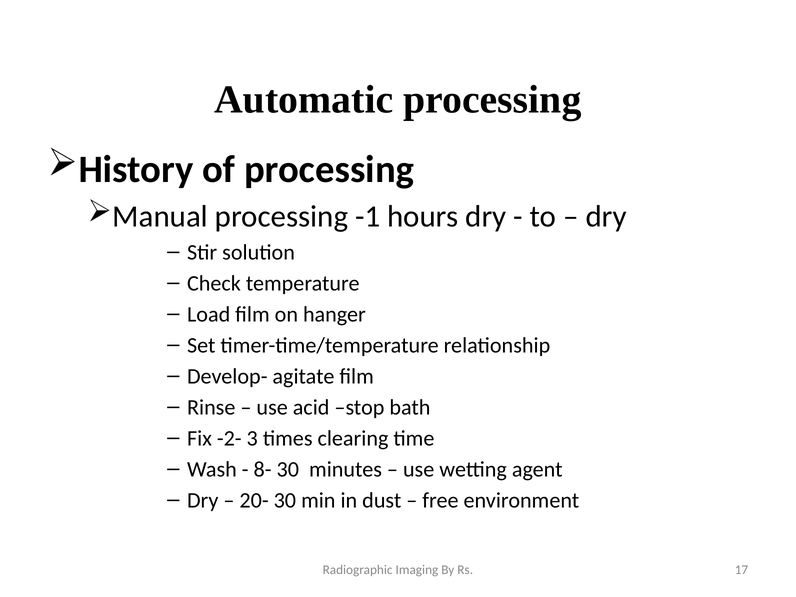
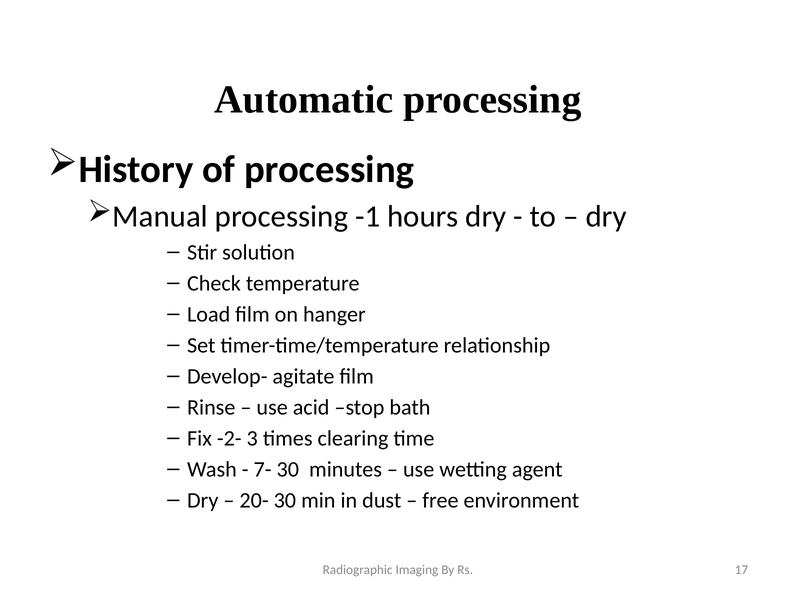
8-: 8- -> 7-
